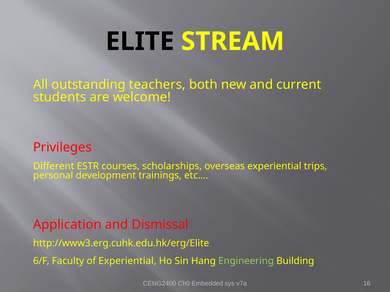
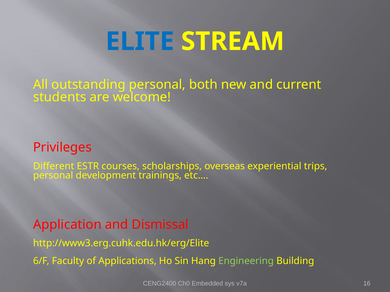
ELITE colour: black -> blue
outstanding teachers: teachers -> personal
of Experiential: Experiential -> Applications
